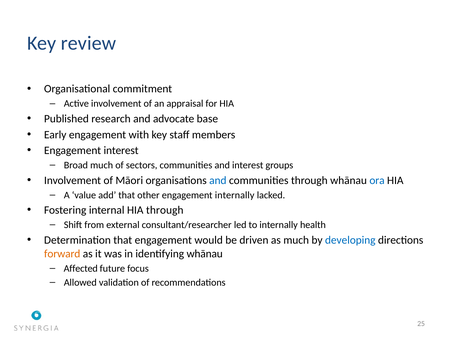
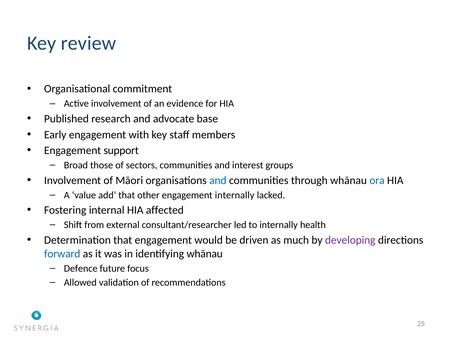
appraisal: appraisal -> evidence
Engagement interest: interest -> support
Broad much: much -> those
HIA through: through -> affected
developing colour: blue -> purple
forward colour: orange -> blue
Affected: Affected -> Defence
